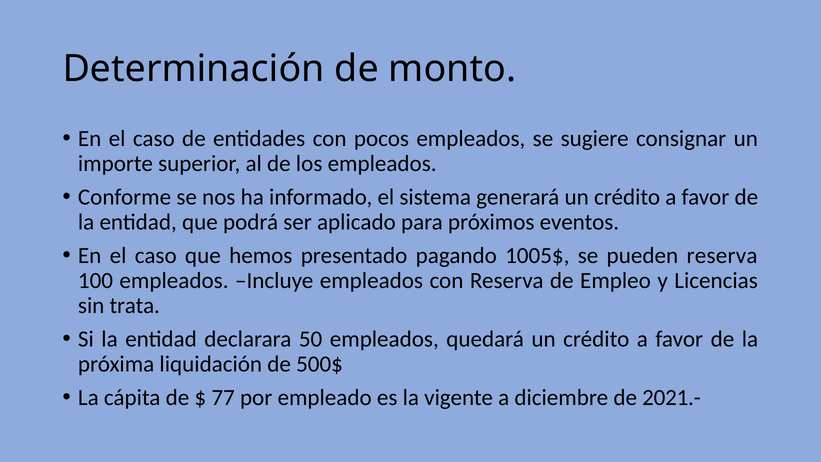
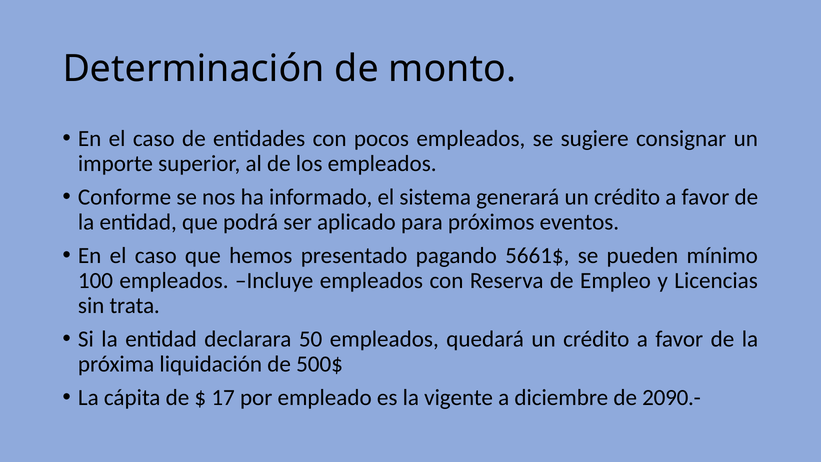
1005$: 1005$ -> 5661$
pueden reserva: reserva -> mínimo
77: 77 -> 17
2021.-: 2021.- -> 2090.-
